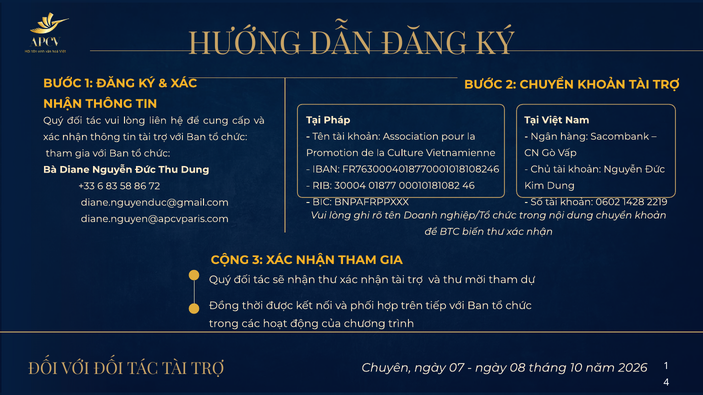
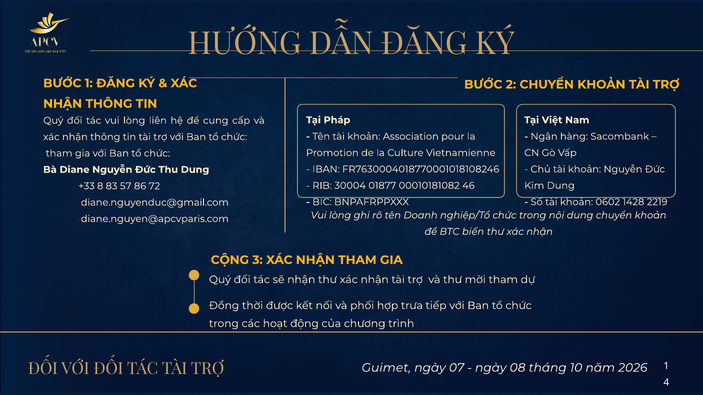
6: 6 -> 8
58: 58 -> 57
trên: trên -> trưa
Chuyên: Chuyên -> Guimet
